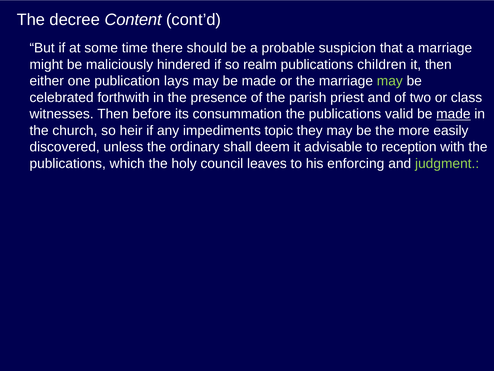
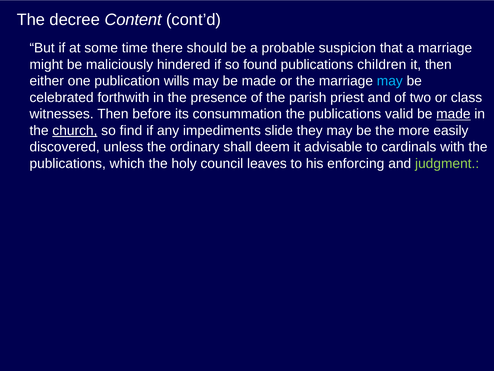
realm: realm -> found
lays: lays -> wills
may at (390, 81) colour: light green -> light blue
church underline: none -> present
heir: heir -> find
topic: topic -> slide
reception: reception -> cardinals
